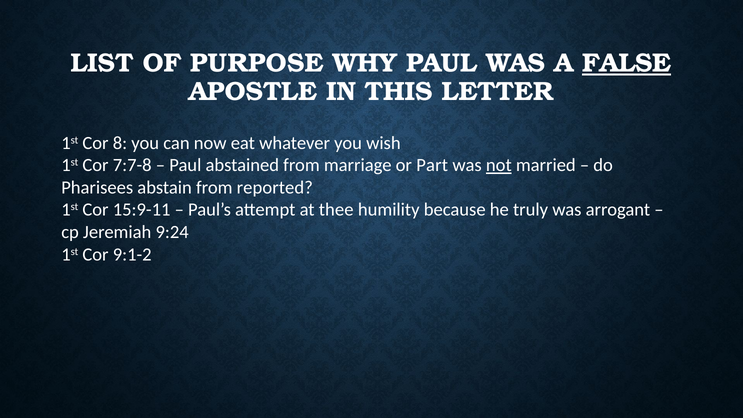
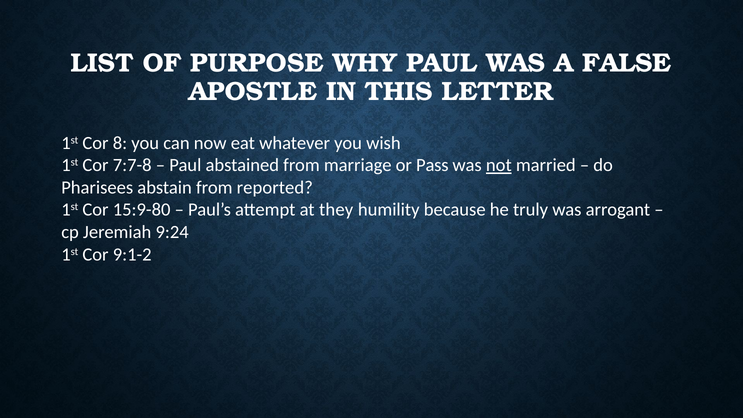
FALSE underline: present -> none
Part: Part -> Pass
15:9-11: 15:9-11 -> 15:9-80
thee: thee -> they
